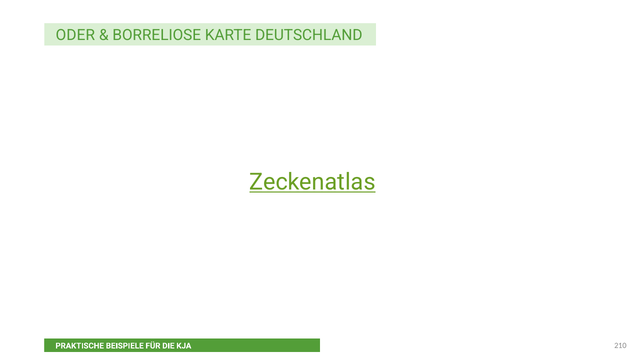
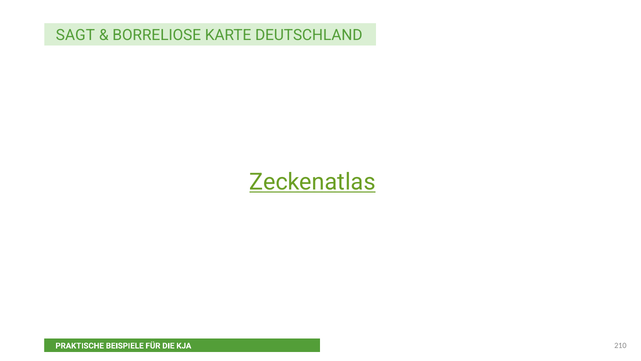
ODER: ODER -> SAGT
